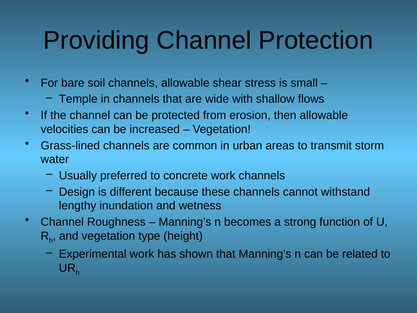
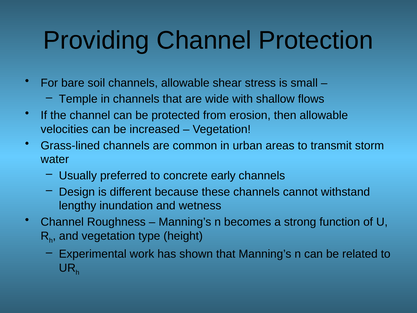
concrete work: work -> early
